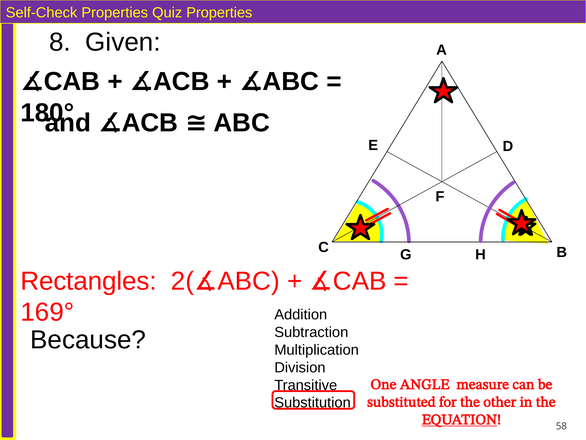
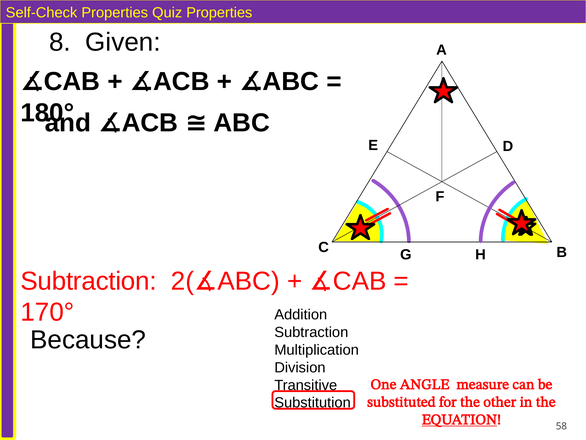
Rectangles at (88, 281): Rectangles -> Subtraction
169°: 169° -> 170°
